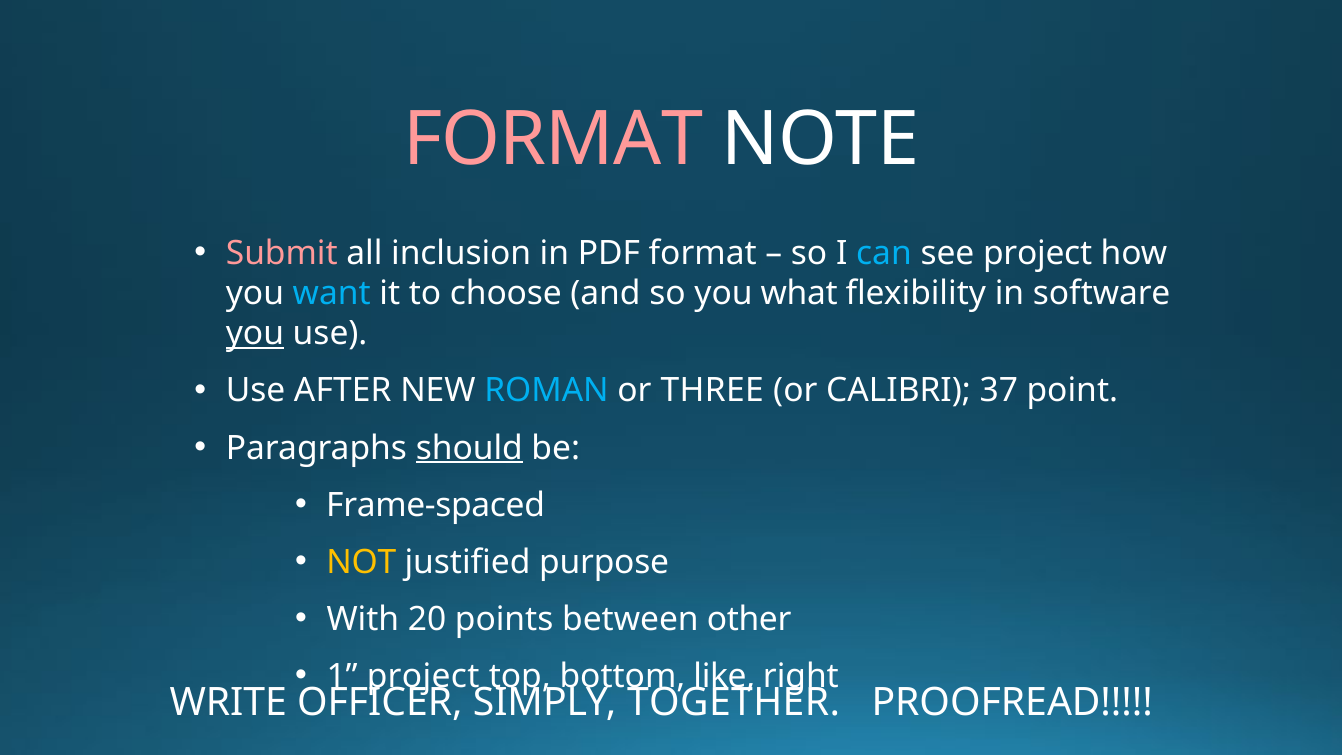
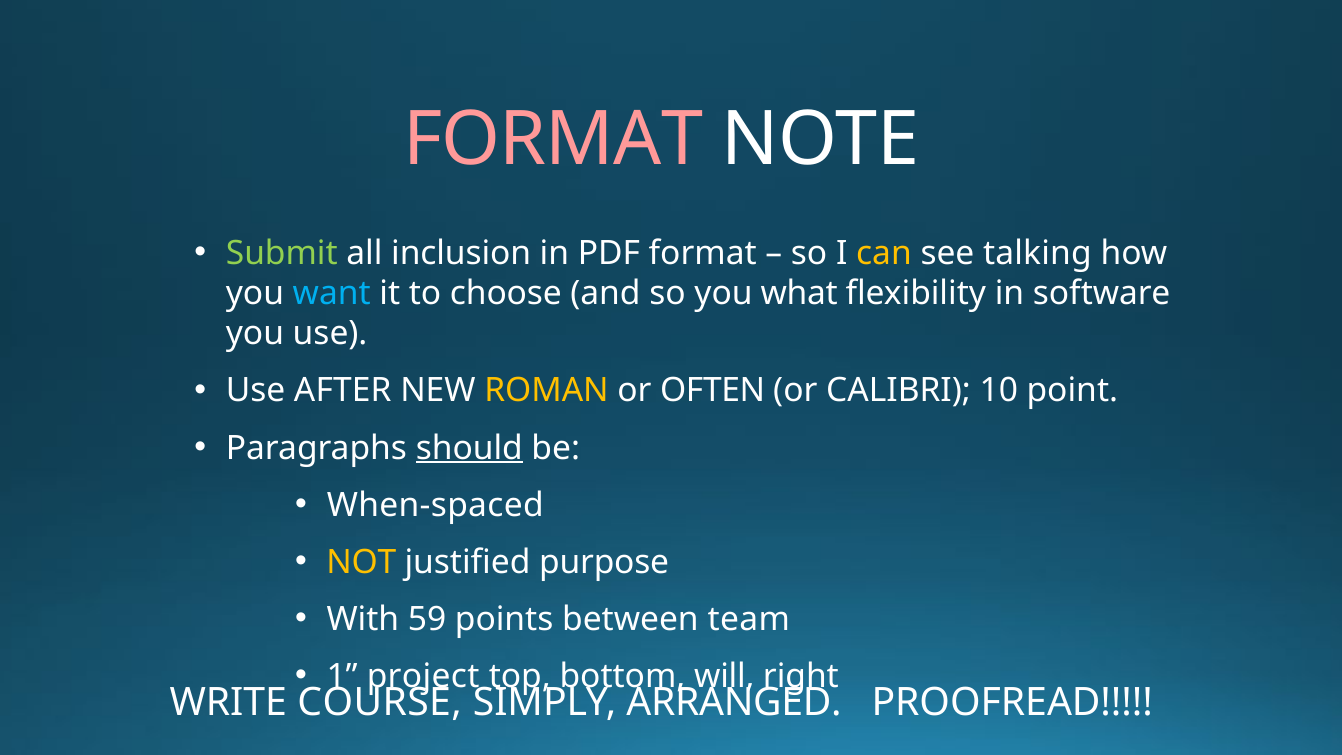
Submit colour: pink -> light green
can colour: light blue -> yellow
see project: project -> talking
you at (255, 334) underline: present -> none
ROMAN colour: light blue -> yellow
THREE: THREE -> OFTEN
37: 37 -> 10
Frame-spaced: Frame-spaced -> When-spaced
20: 20 -> 59
other: other -> team
like: like -> will
OFFICER: OFFICER -> COURSE
TOGETHER: TOGETHER -> ARRANGED
